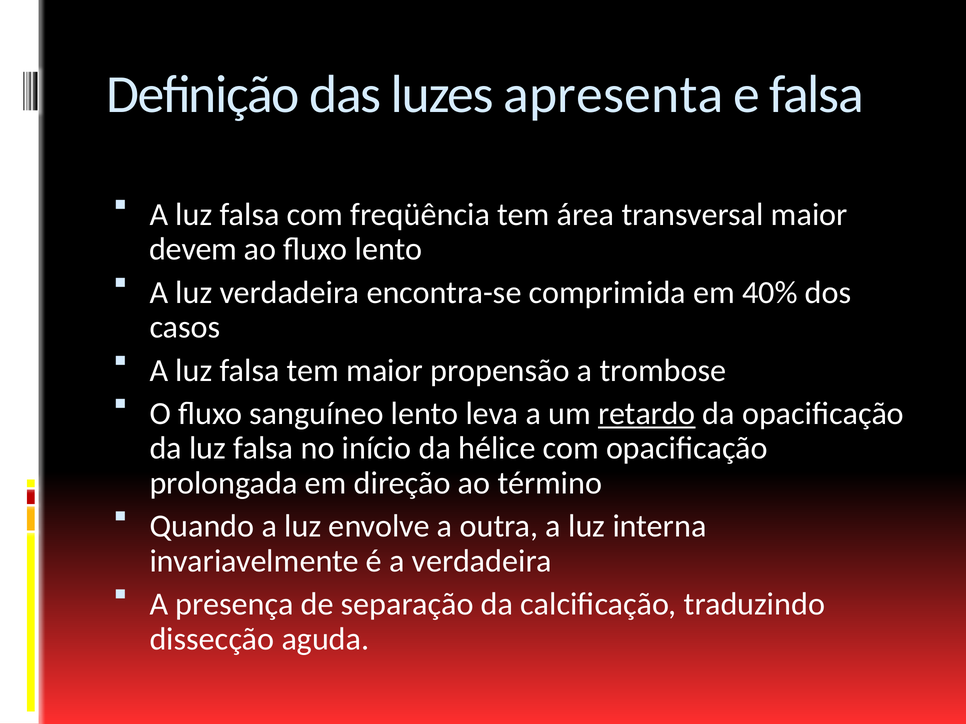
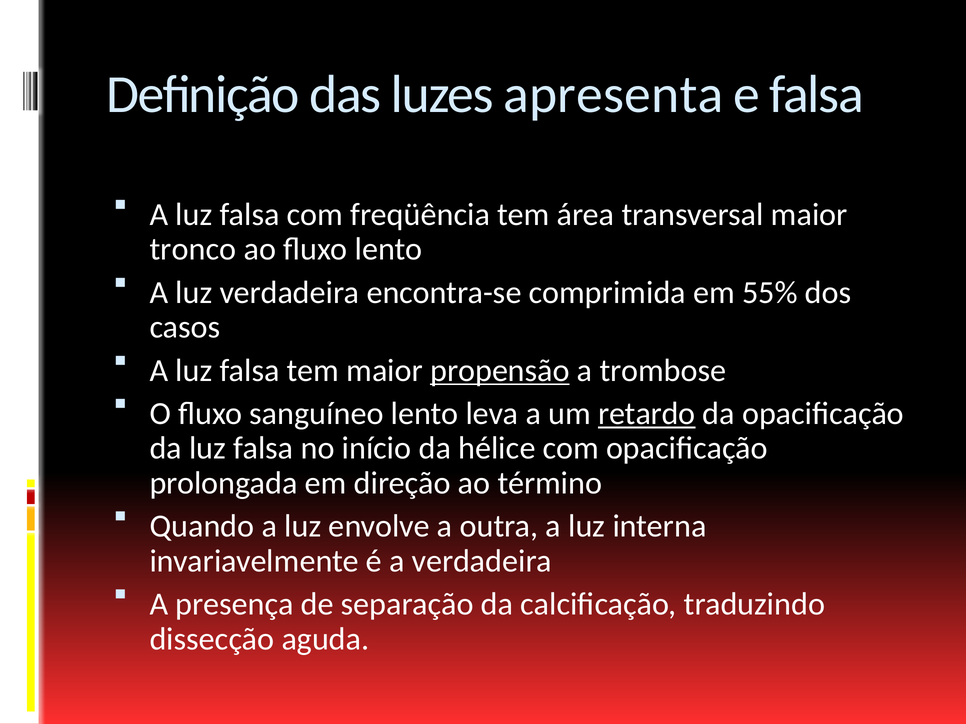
devem: devem -> tronco
40%: 40% -> 55%
propensão underline: none -> present
